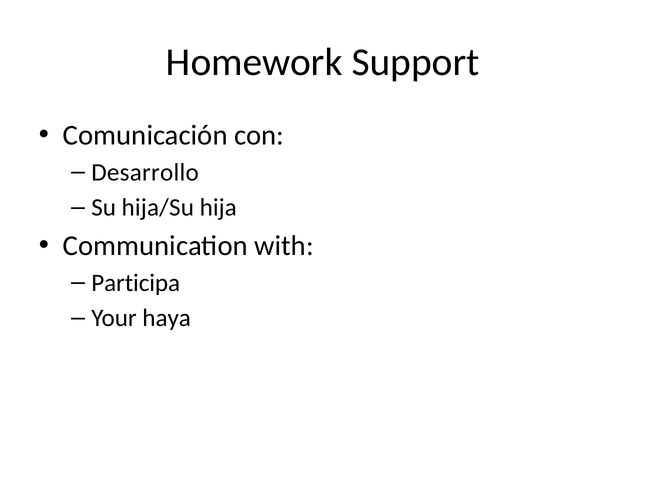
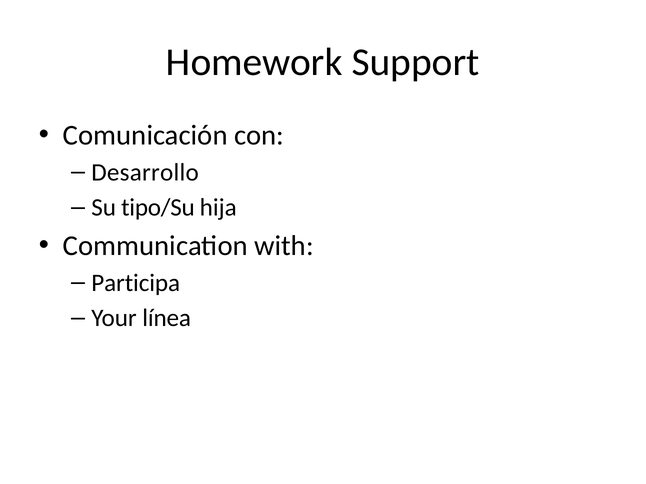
hija/Su: hija/Su -> tipo/Su
haya: haya -> línea
